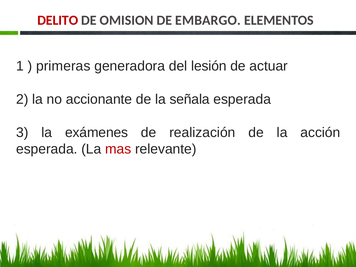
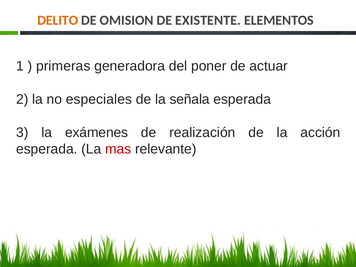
DELITO colour: red -> orange
EMBARGO: EMBARGO -> EXISTENTE
lesión: lesión -> poner
accionante: accionante -> especiales
